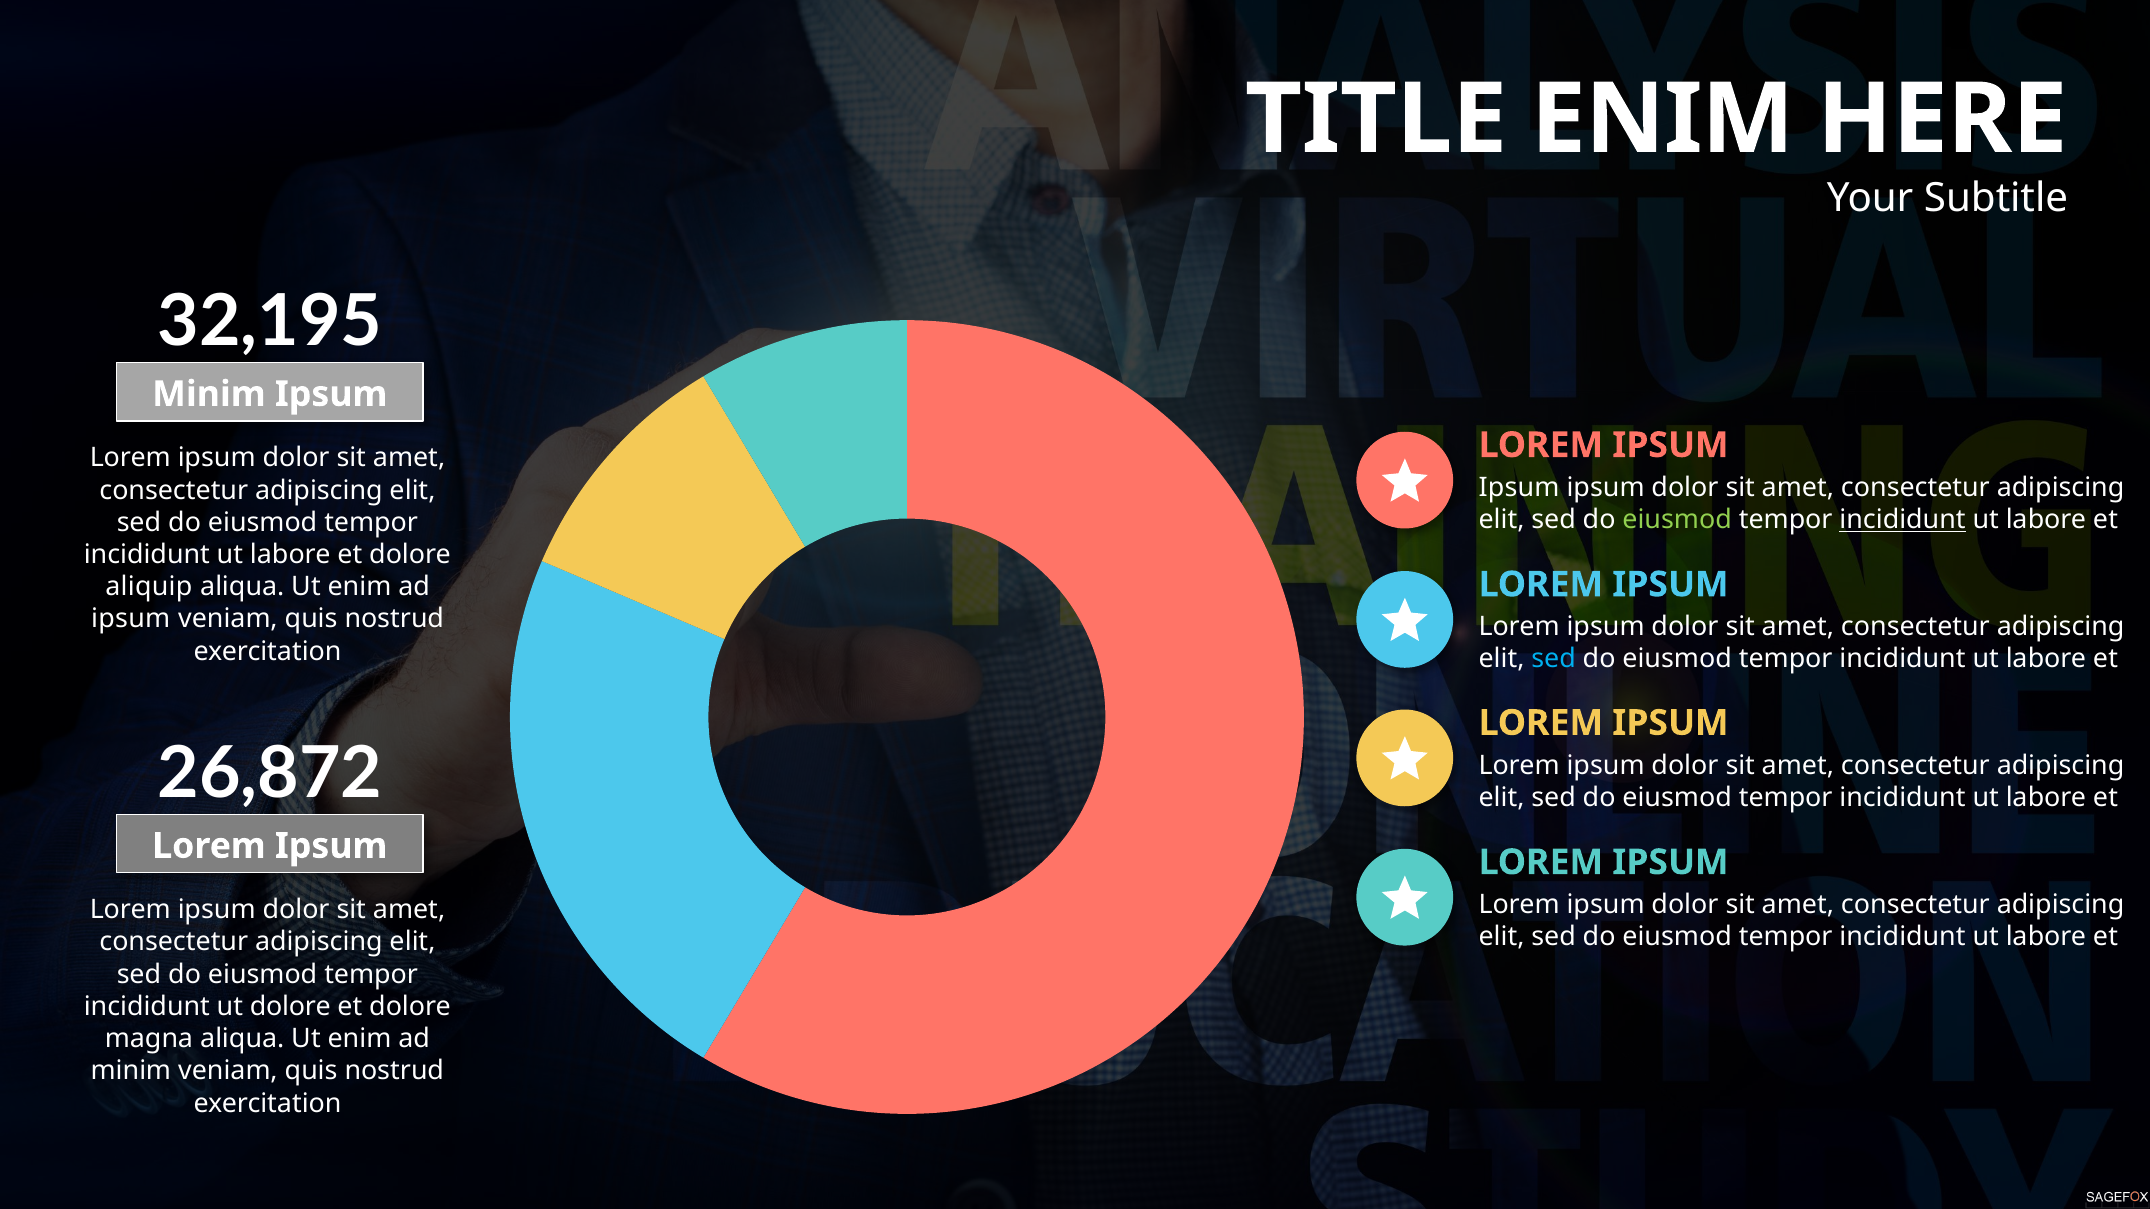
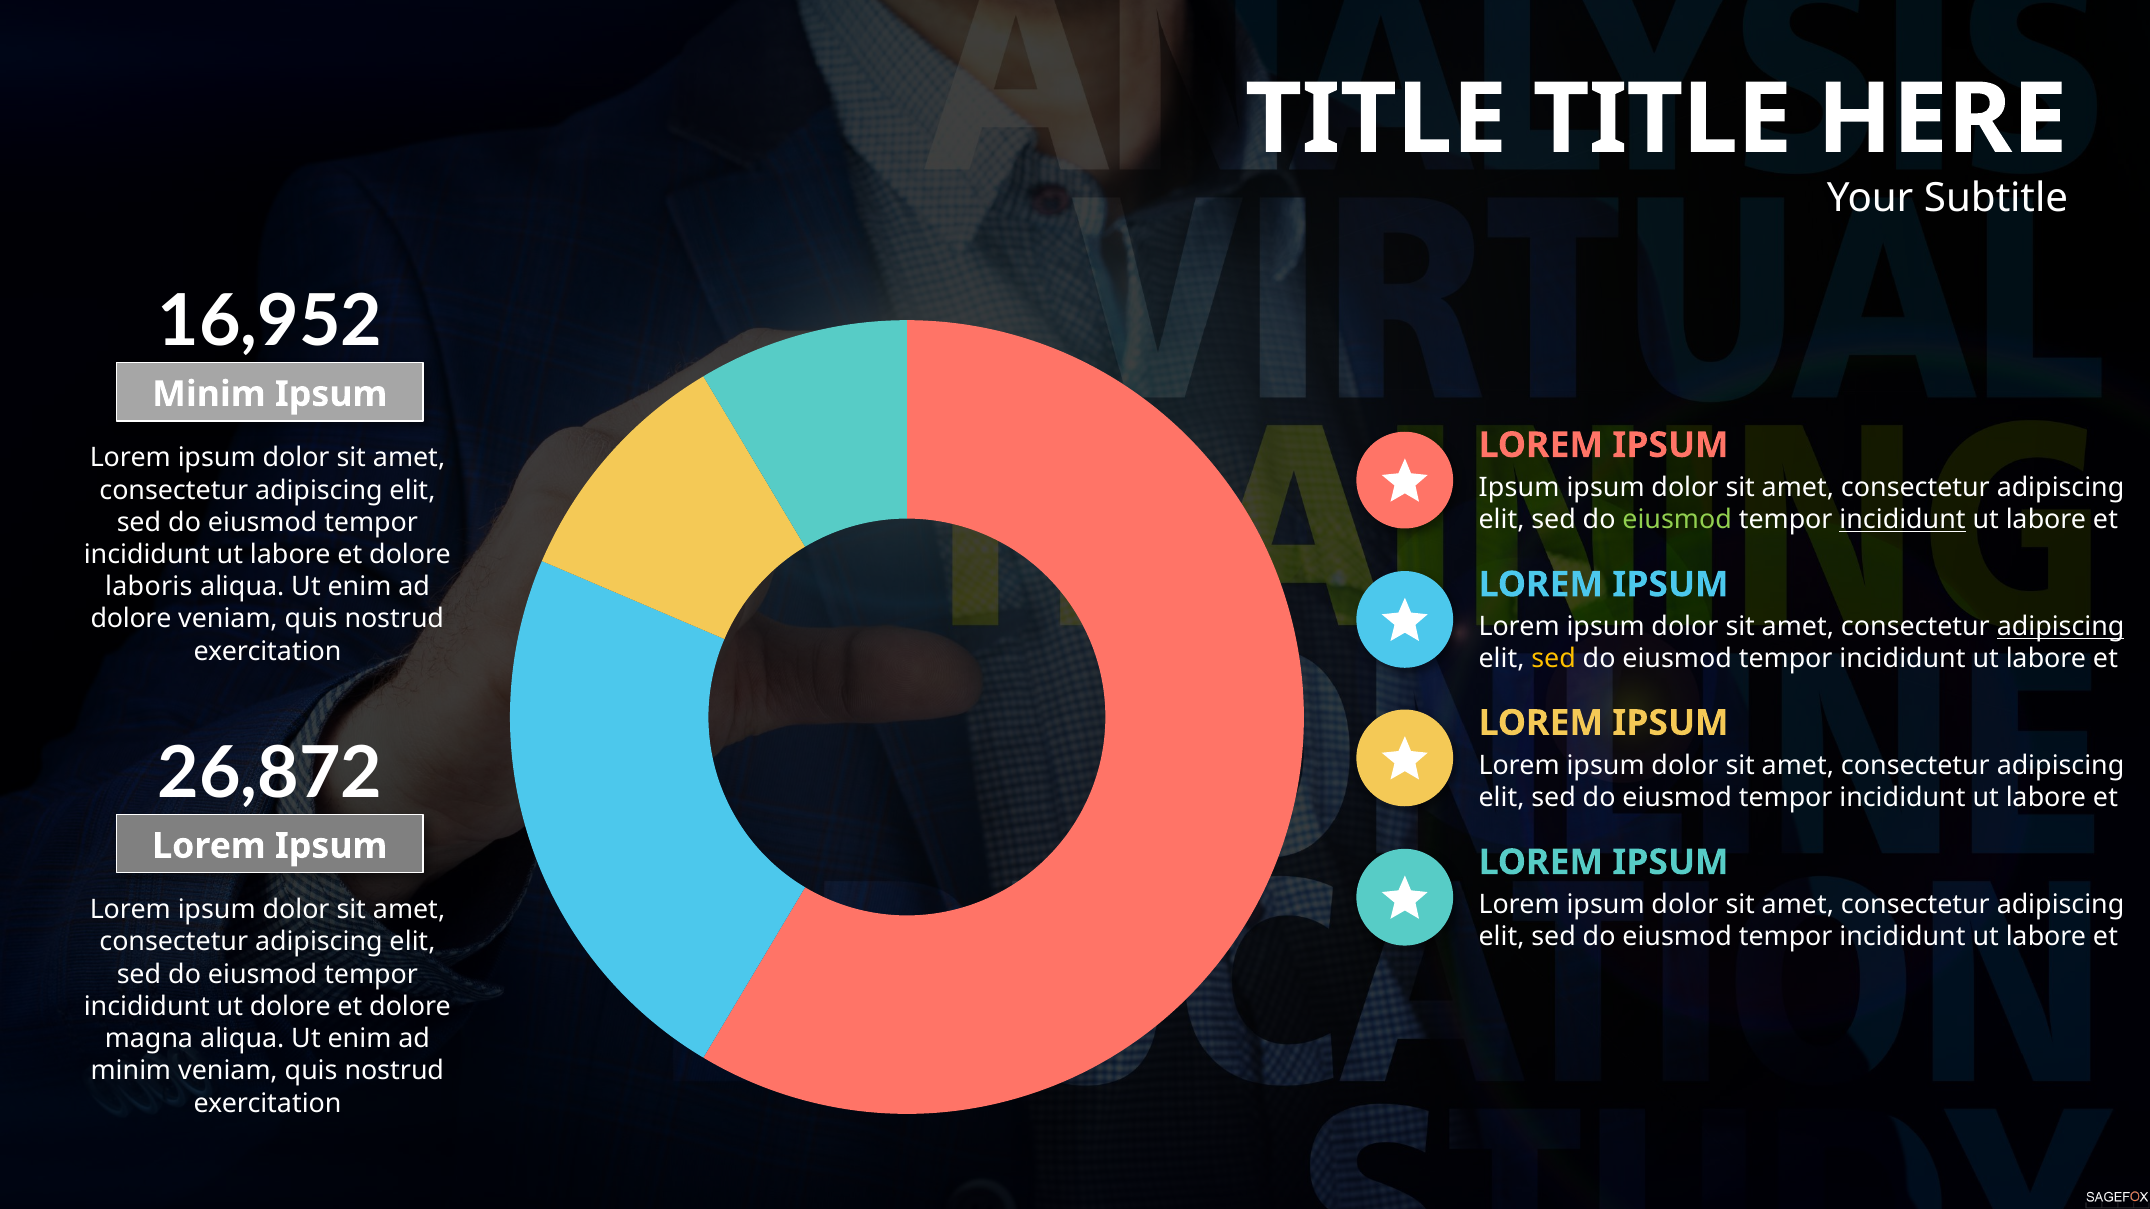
TITLE ENIM: ENIM -> TITLE
32,195: 32,195 -> 16,952
aliquip: aliquip -> laboris
ipsum at (131, 619): ipsum -> dolore
adipiscing at (2061, 627) underline: none -> present
sed at (1554, 659) colour: light blue -> yellow
